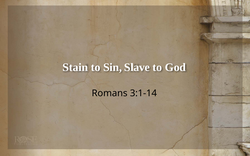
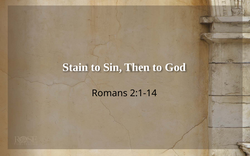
Slave: Slave -> Then
3:1-14: 3:1-14 -> 2:1-14
